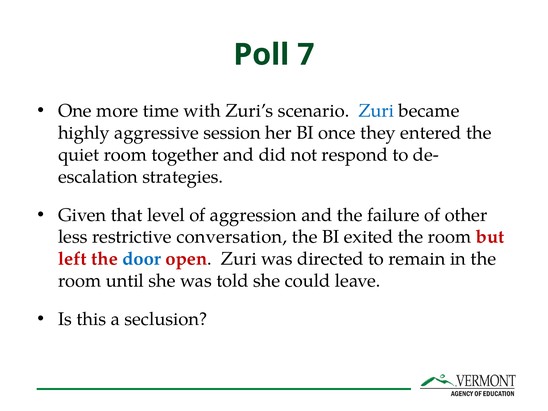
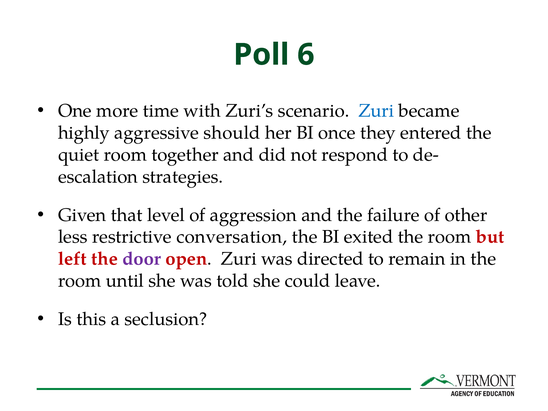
7: 7 -> 6
session: session -> should
door colour: blue -> purple
